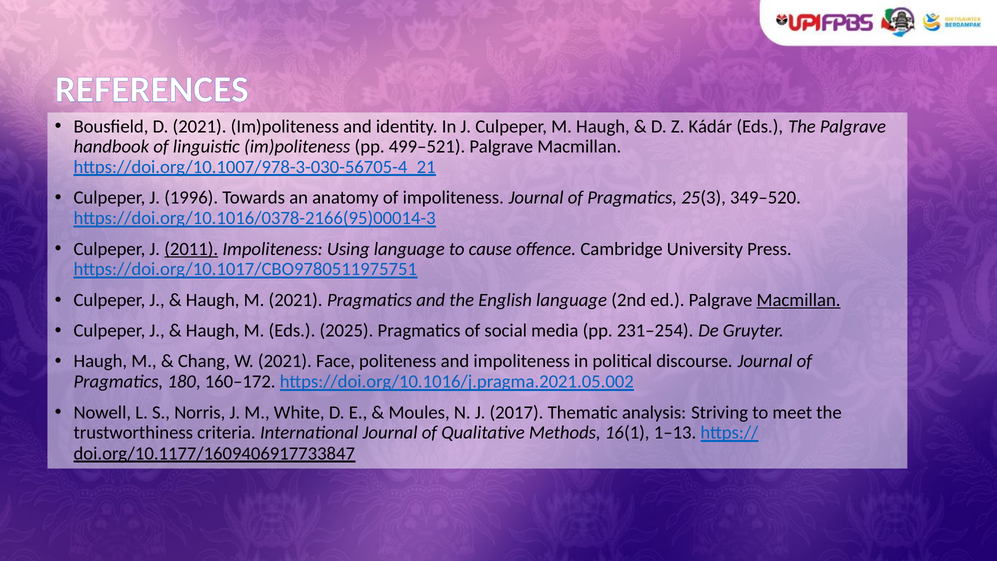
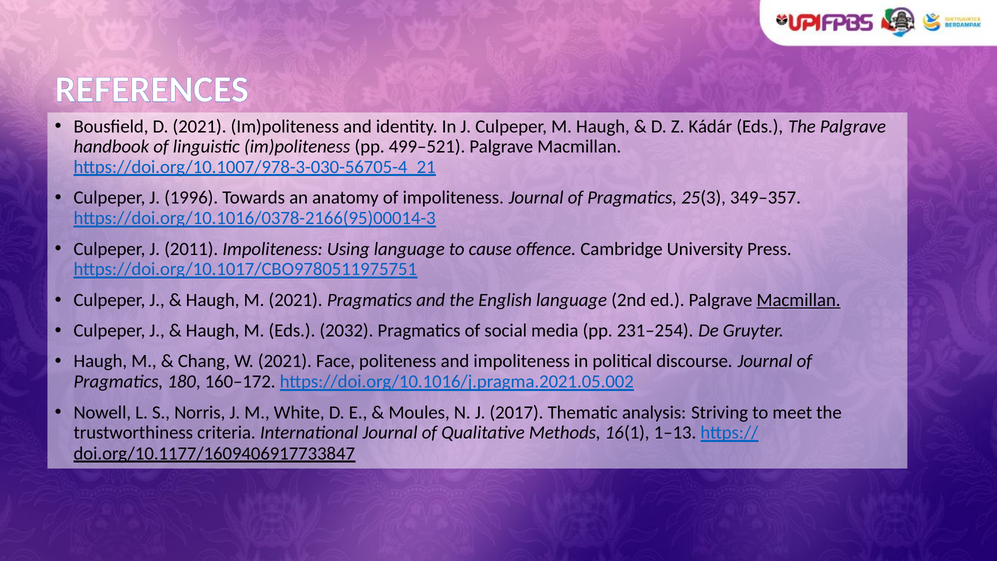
349–520: 349–520 -> 349–357
2011 underline: present -> none
2025: 2025 -> 2032
